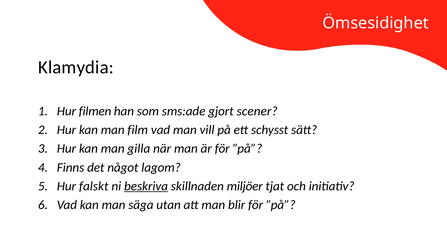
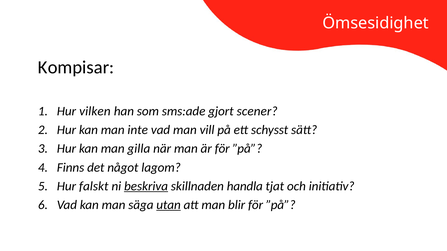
Klamydia: Klamydia -> Kompisar
filmen: filmen -> vilken
film: film -> inte
miljöer: miljöer -> handla
utan underline: none -> present
